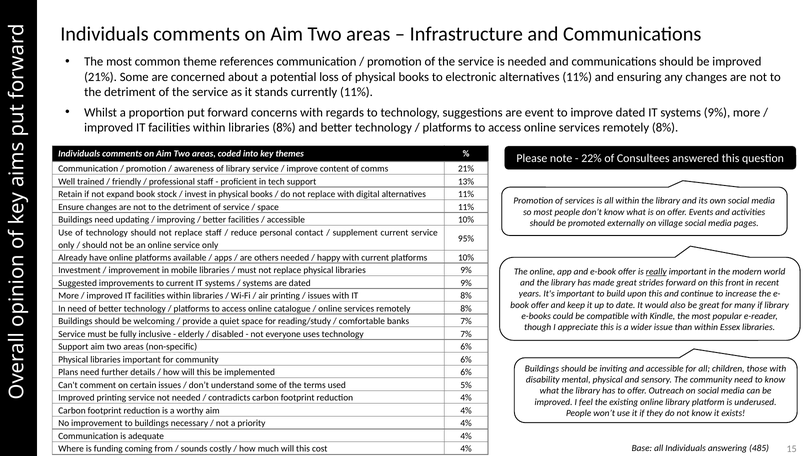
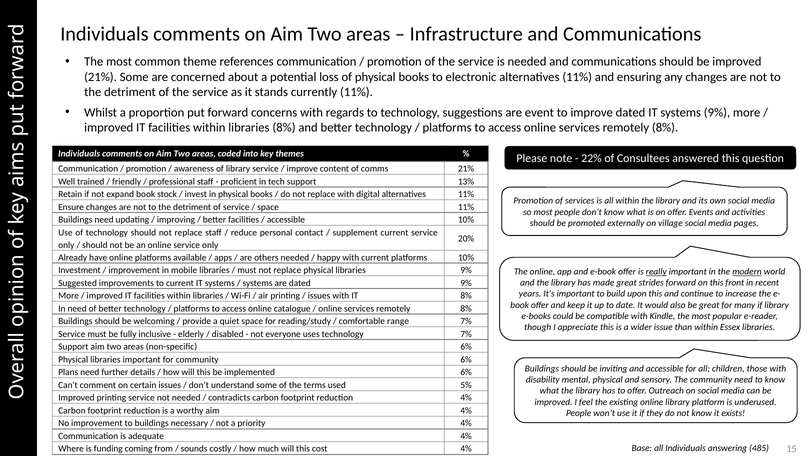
95%: 95% -> 20%
modern underline: none -> present
banks: banks -> range
